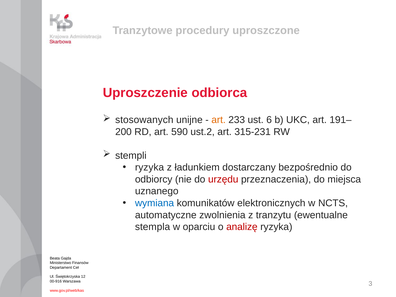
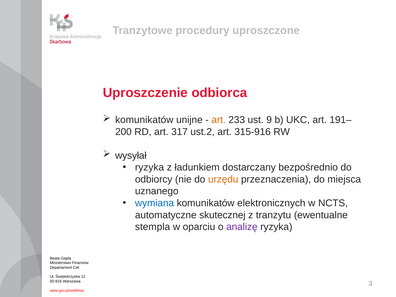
stosowanych at (144, 120): stosowanych -> komunikatów
6: 6 -> 9
590: 590 -> 317
315-231: 315-231 -> 315-916
stempli: stempli -> wysyłał
urzędu colour: red -> orange
zwolnienia: zwolnienia -> skutecznej
analizę colour: red -> purple
